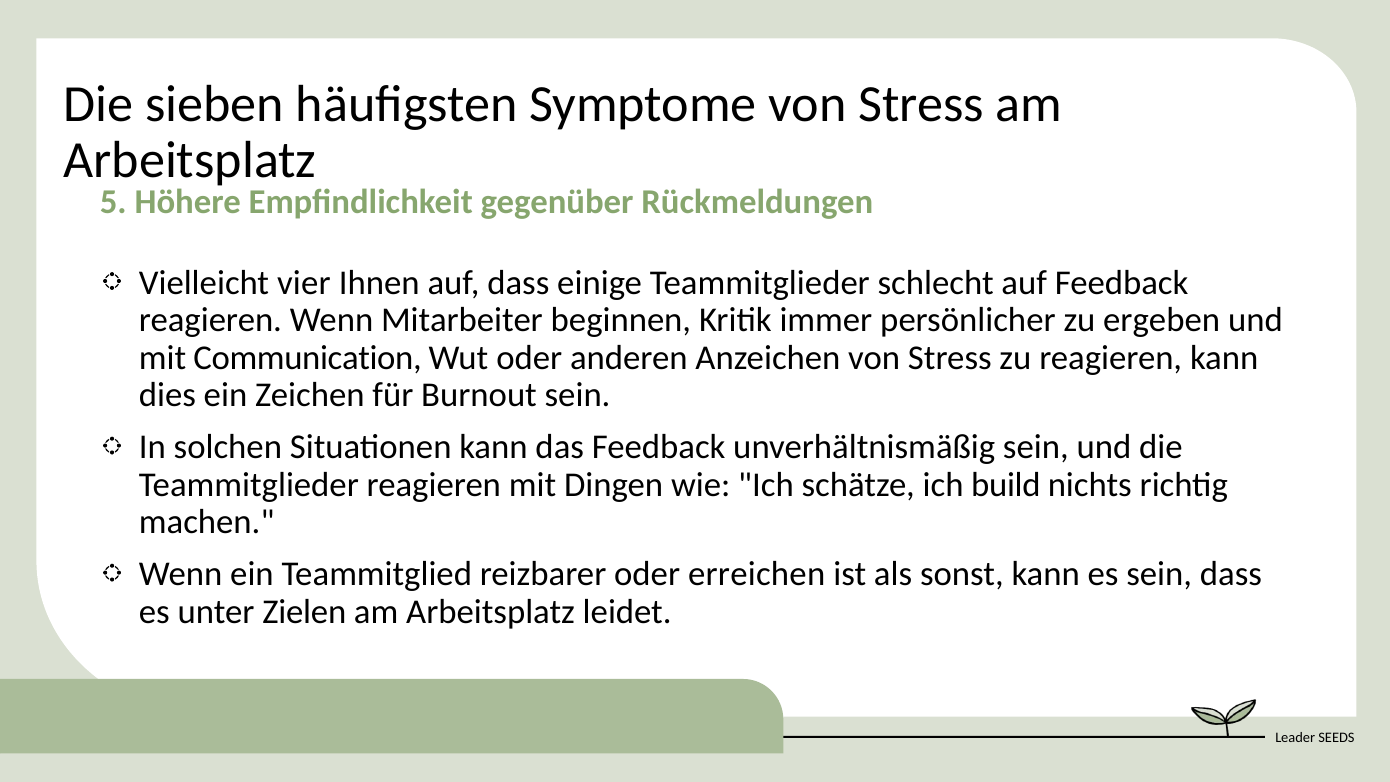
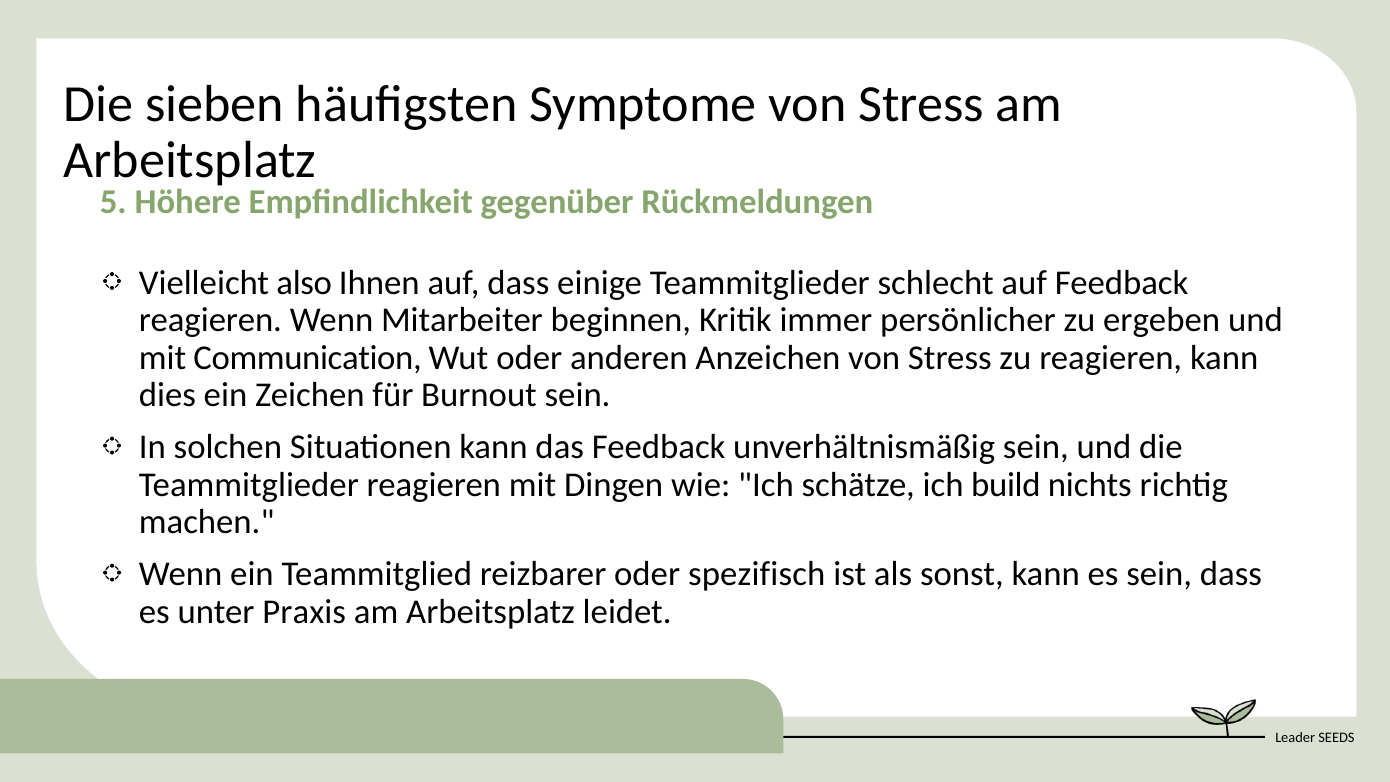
vier: vier -> also
erreichen: erreichen -> spezifisch
Zielen: Zielen -> Praxis
